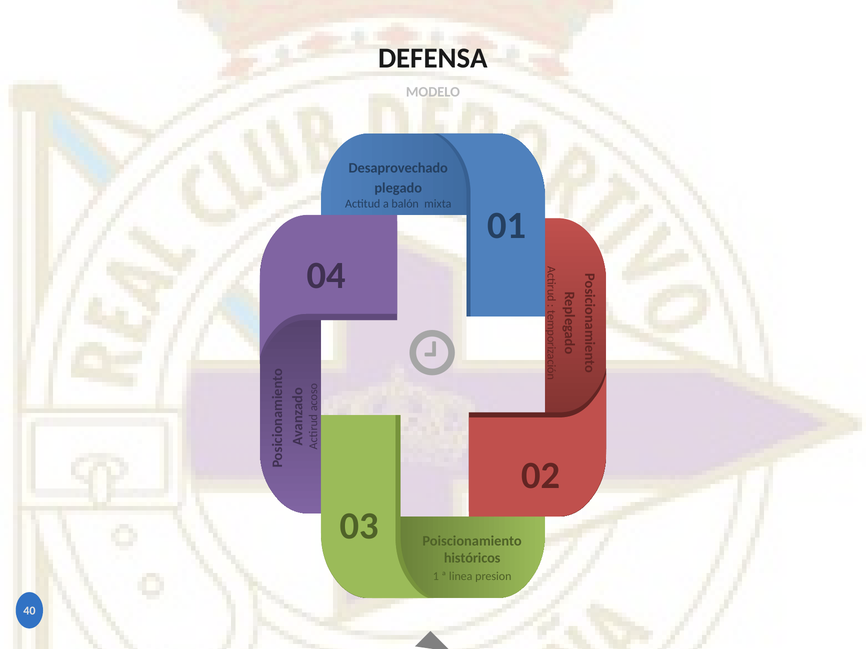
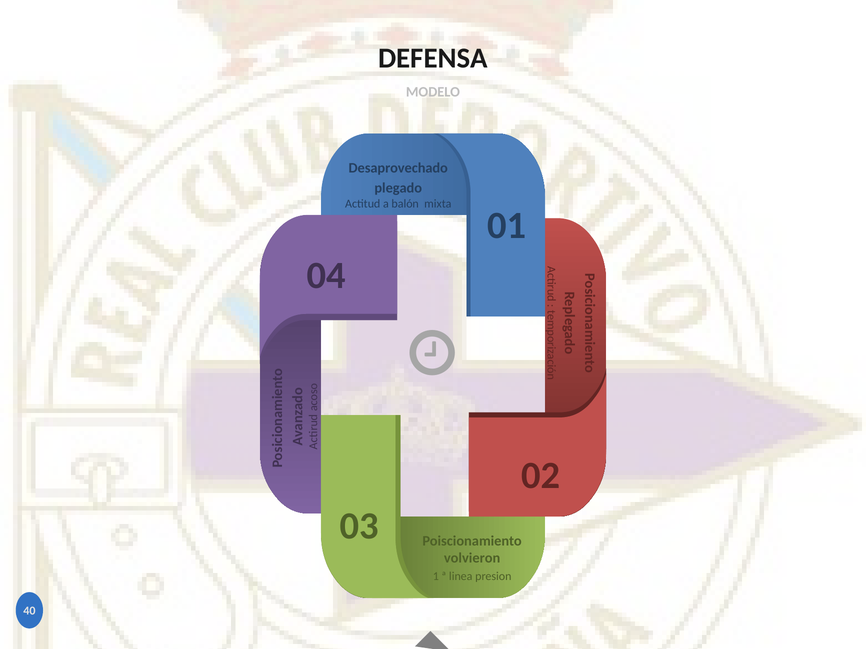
históricos: históricos -> volvieron
